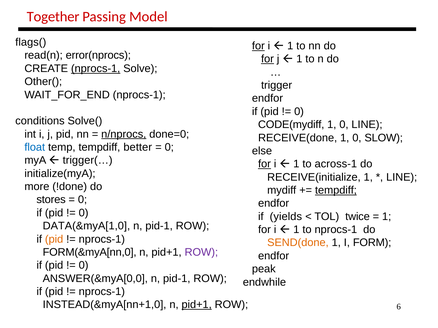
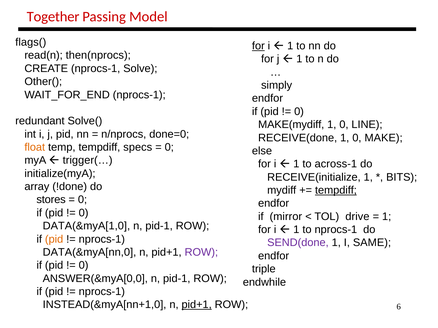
error(nprocs: error(nprocs -> then(nprocs
for at (267, 59) underline: present -> none
nprocs-1 at (96, 69) underline: present -> none
trigger: trigger -> simply
conditions: conditions -> redundant
CODE(mydiff: CODE(mydiff -> MAKE(mydiff
n/nprocs underline: present -> none
SLOW: SLOW -> MAKE
float colour: blue -> orange
better: better -> specs
for at (265, 164) underline: present -> none
LINE at (402, 177): LINE -> BITS
more: more -> array
yields: yields -> mirror
twice: twice -> drive
SEND(done colour: orange -> purple
FORM: FORM -> SAME
FORM(&myA[nn,0: FORM(&myA[nn,0 -> DATA(&myA[nn,0
peak: peak -> triple
